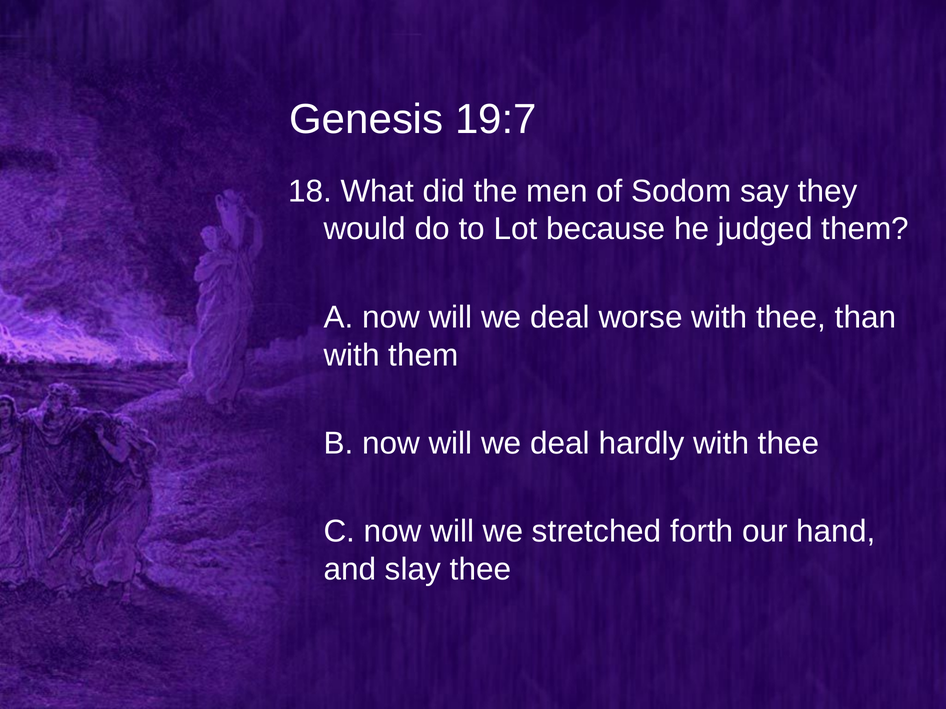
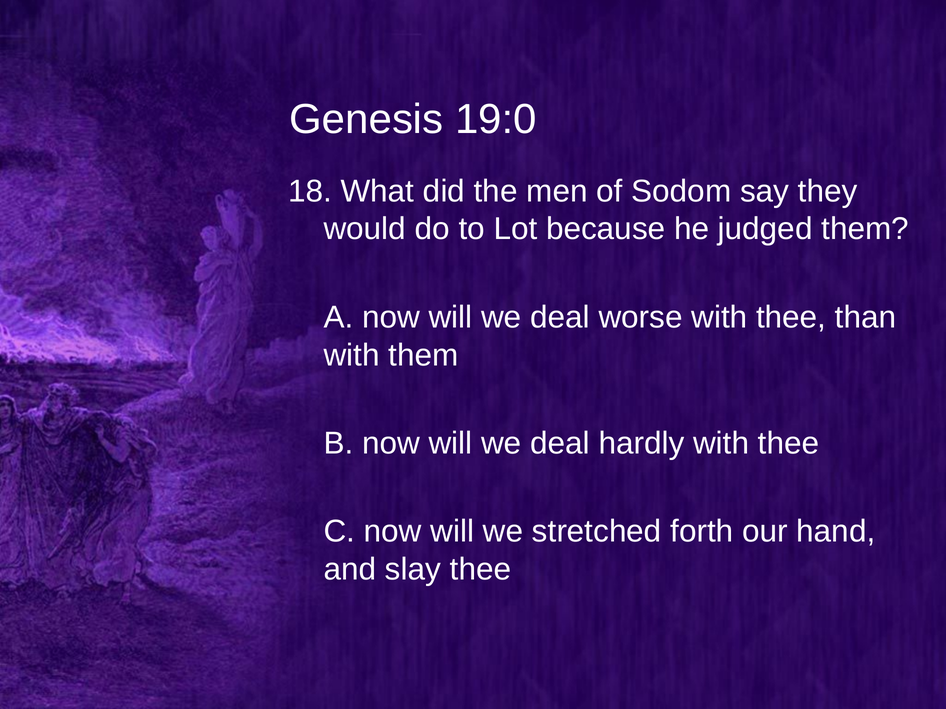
19:7: 19:7 -> 19:0
